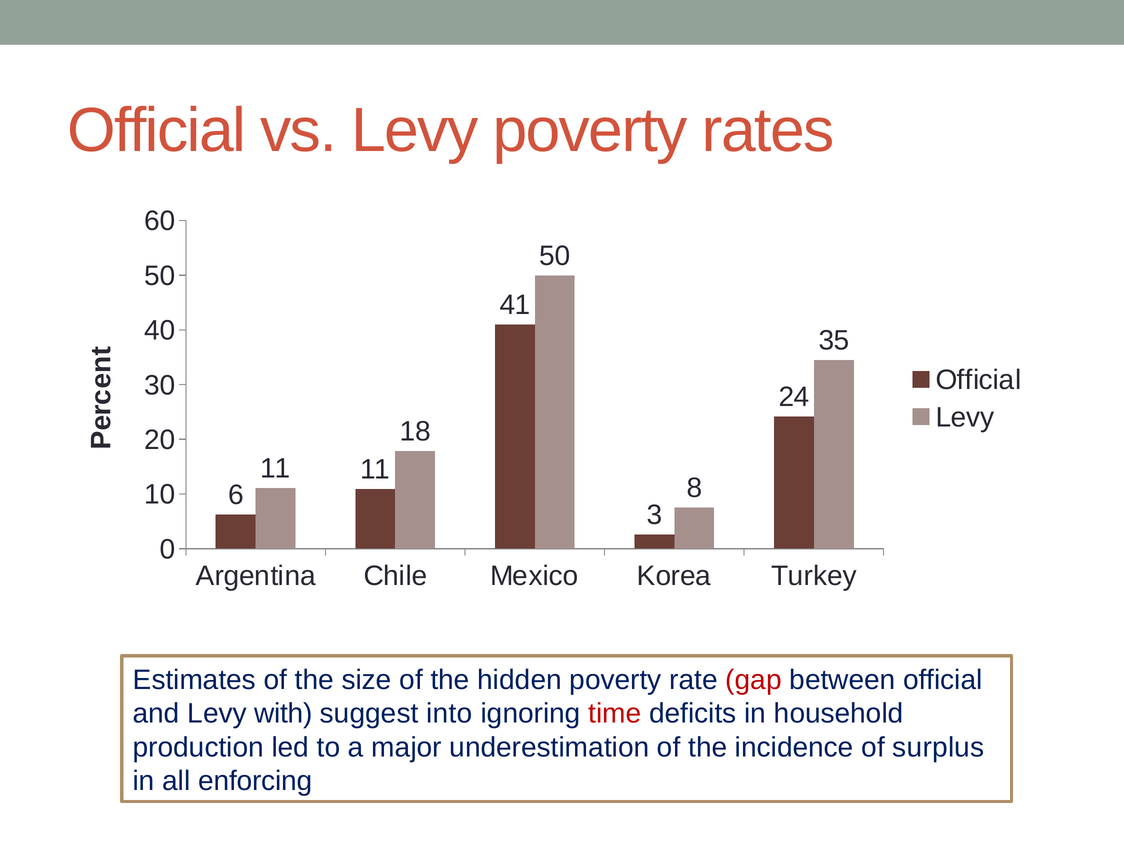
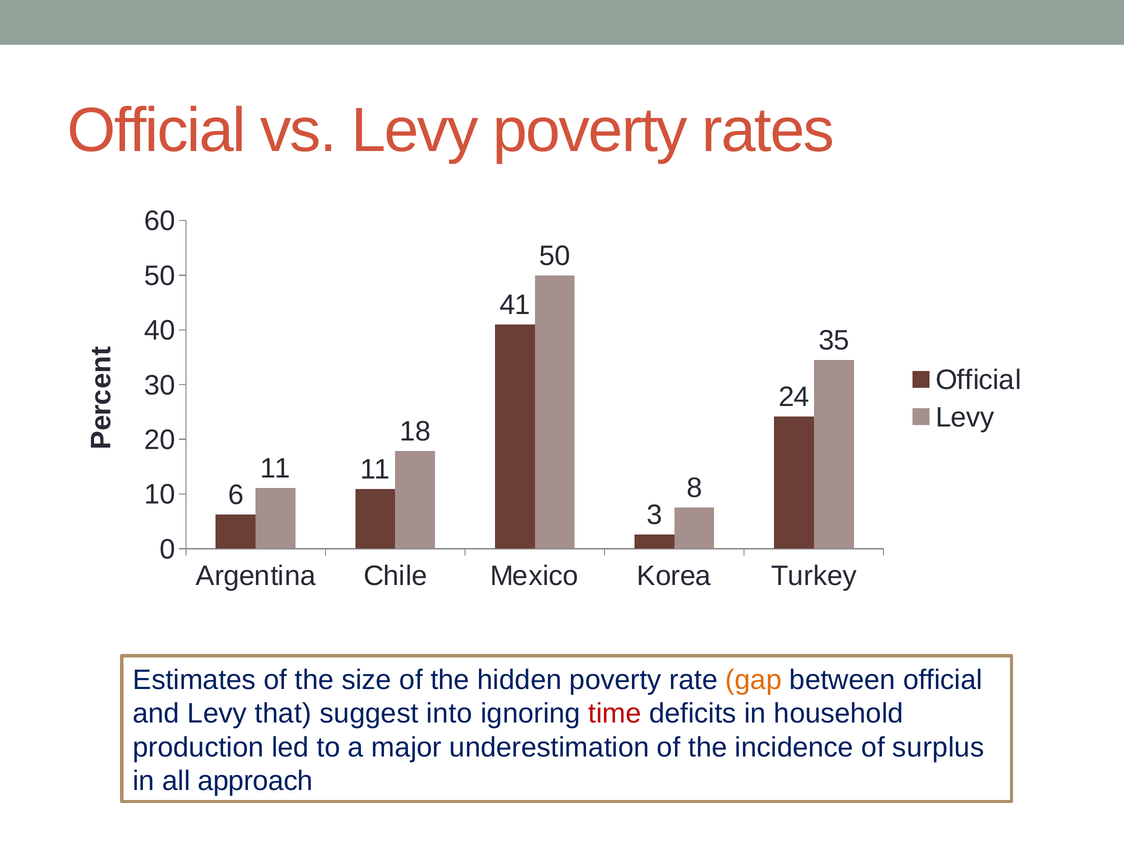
gap colour: red -> orange
with: with -> that
enforcing: enforcing -> approach
